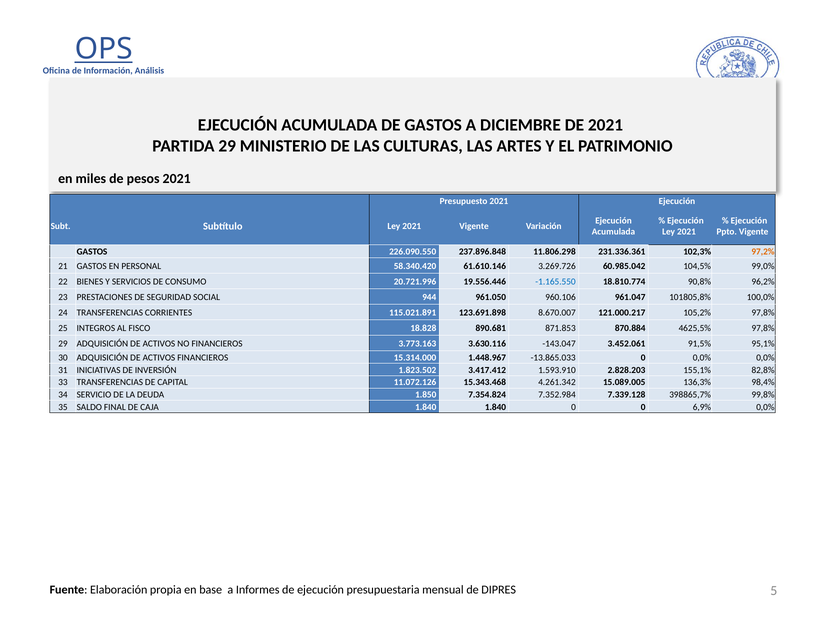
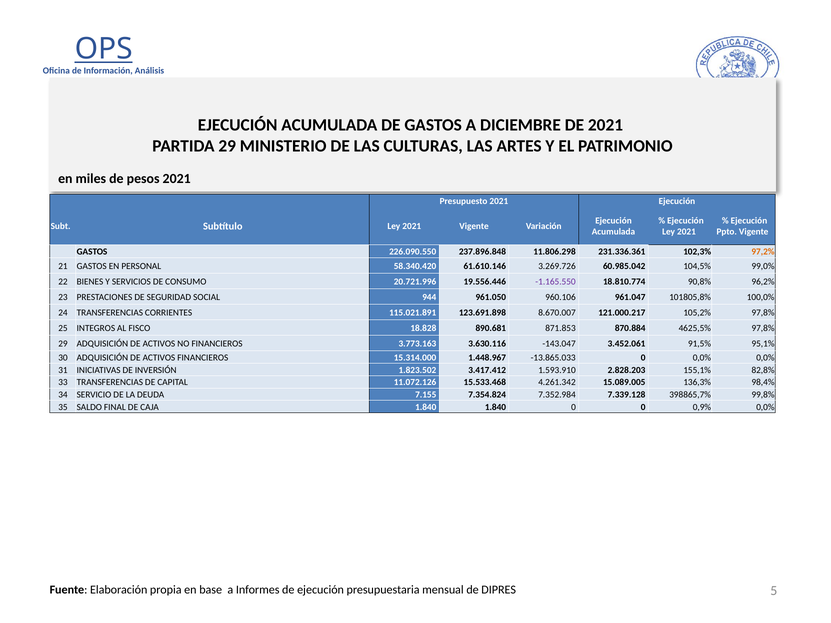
-1.165.550 colour: blue -> purple
15.343.468: 15.343.468 -> 15.533.468
1.850: 1.850 -> 7.155
6,9%: 6,9% -> 0,9%
